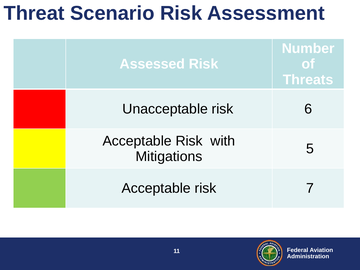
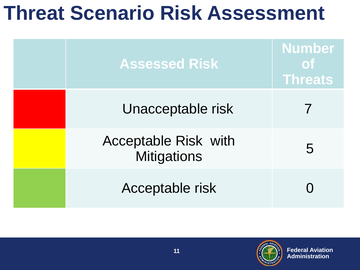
6: 6 -> 7
7: 7 -> 0
